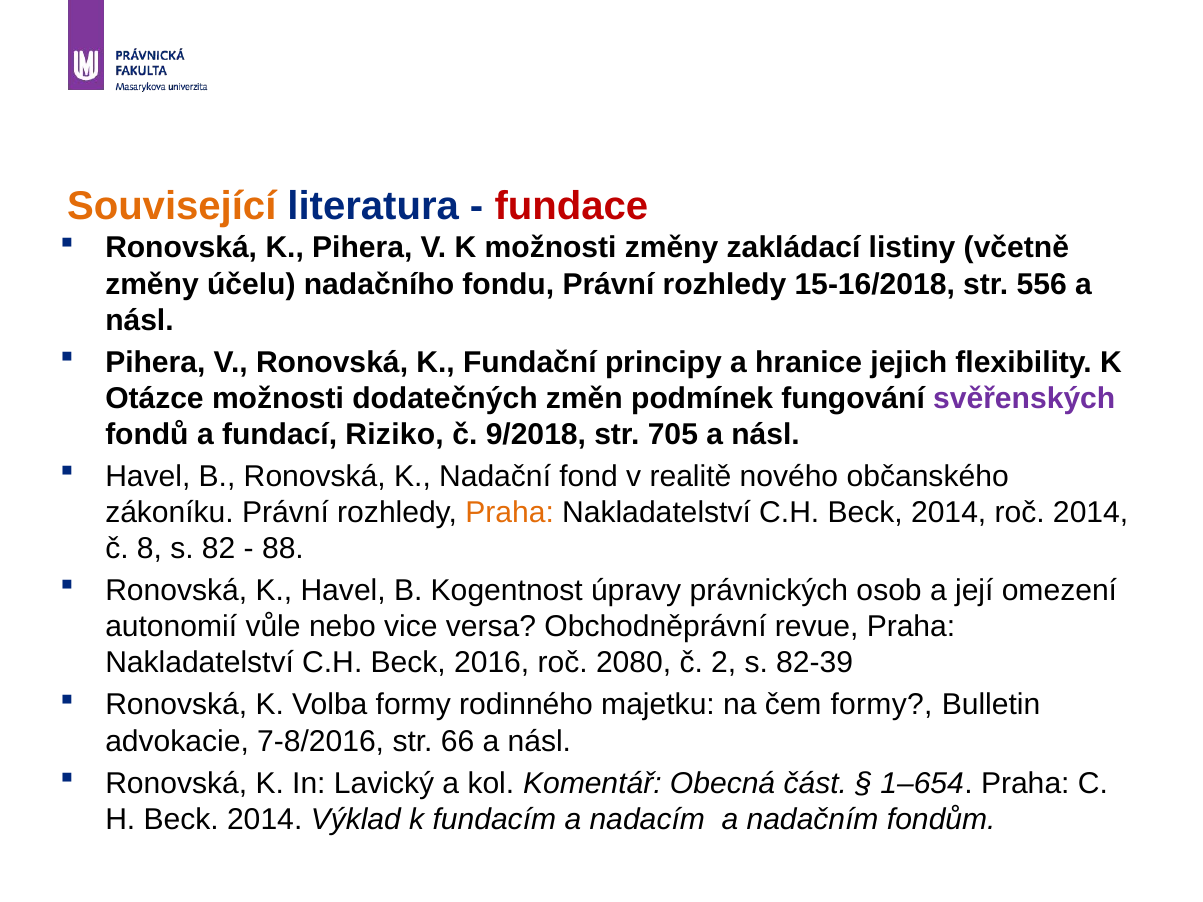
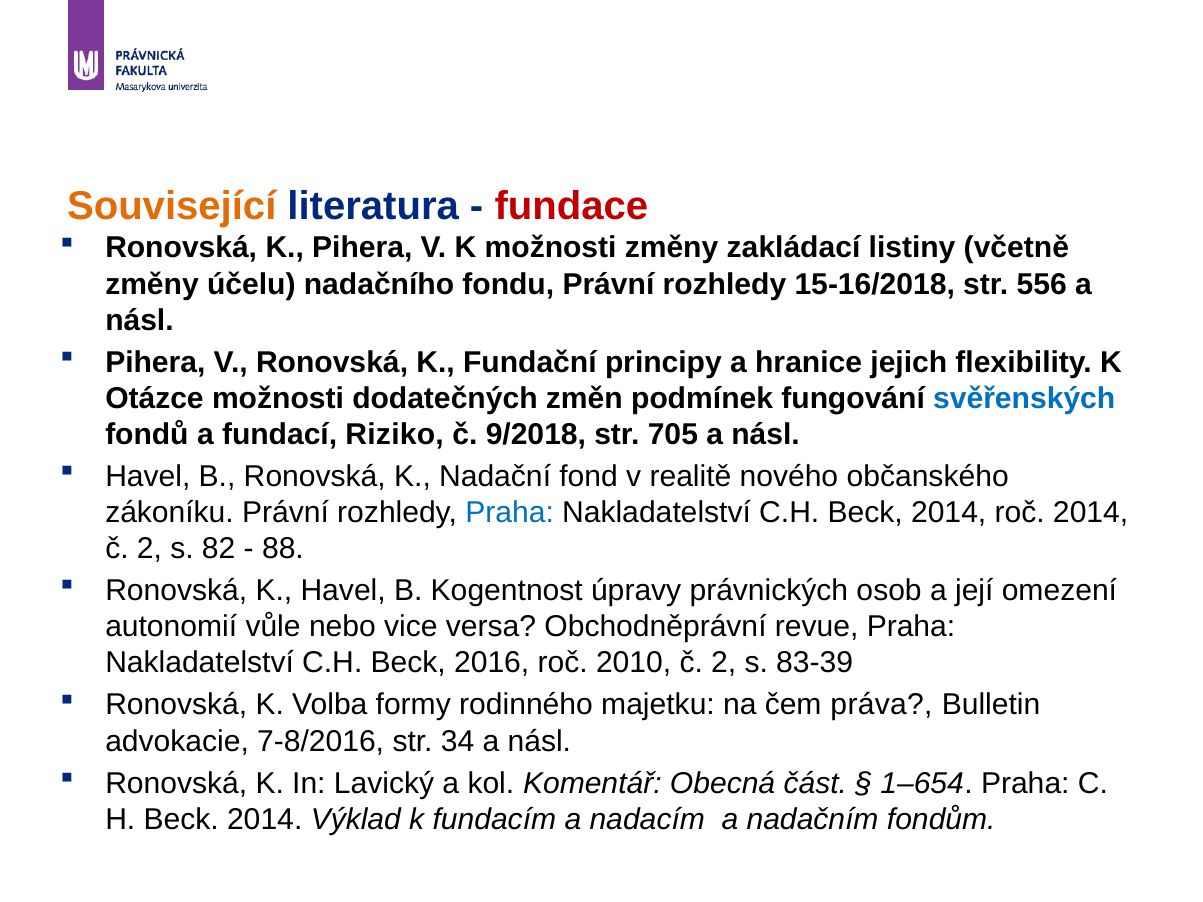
svěřenských colour: purple -> blue
Praha at (510, 513) colour: orange -> blue
8 at (149, 549): 8 -> 2
2080: 2080 -> 2010
82-39: 82-39 -> 83-39
čem formy: formy -> práva
66: 66 -> 34
